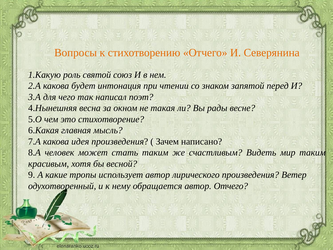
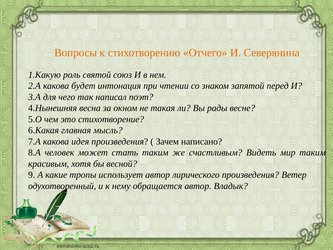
автор Отчего: Отчего -> Владык
